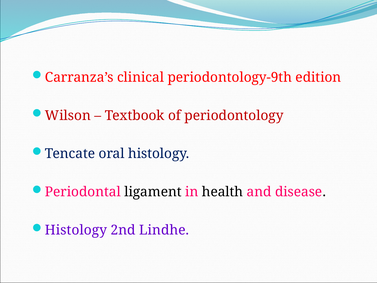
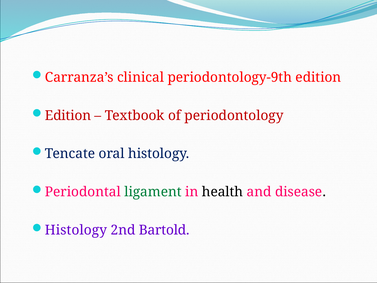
Wilson at (68, 115): Wilson -> Edition
ligament colour: black -> green
Lindhe: Lindhe -> Bartold
